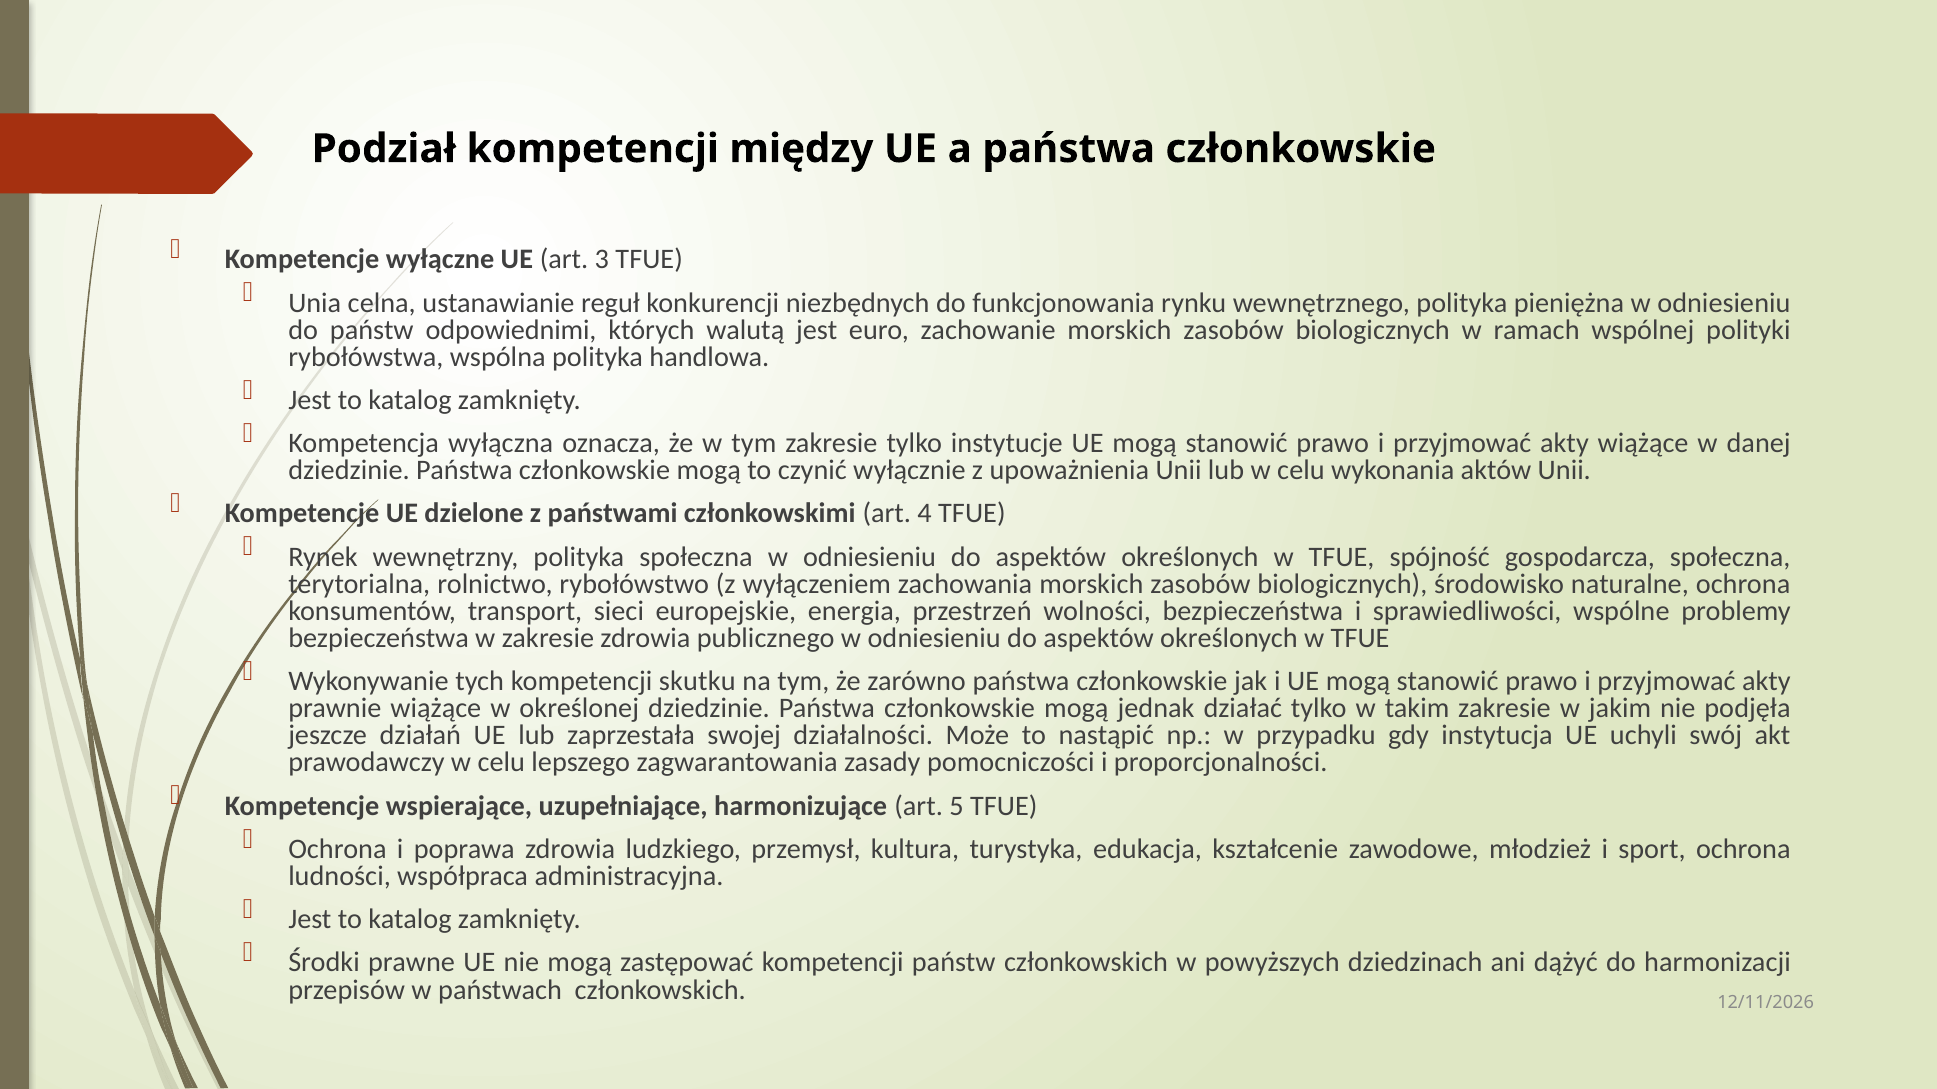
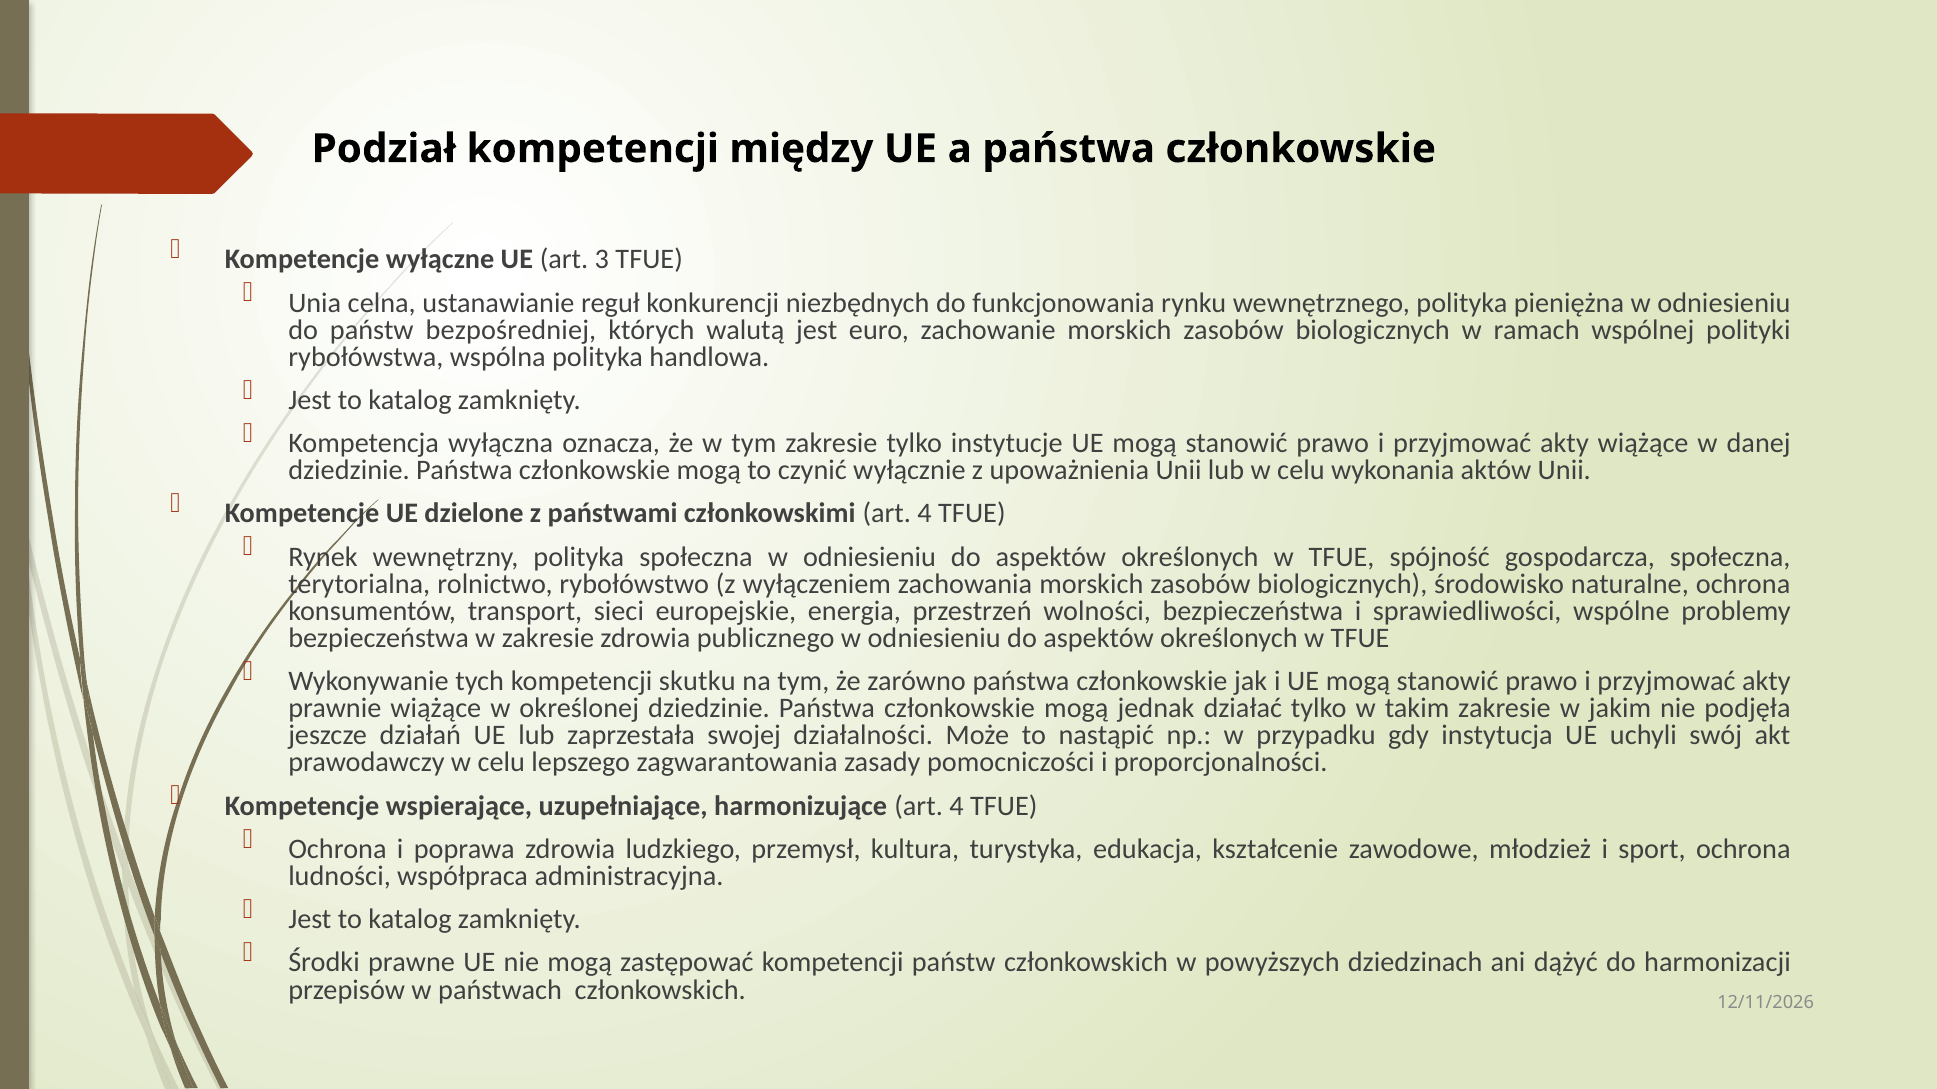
odpowiednimi: odpowiednimi -> bezpośredniej
harmonizujące art 5: 5 -> 4
